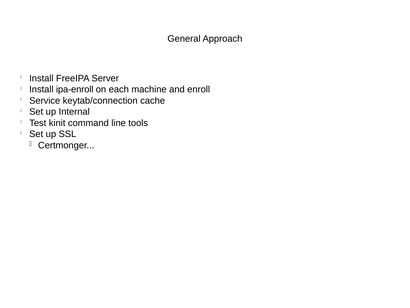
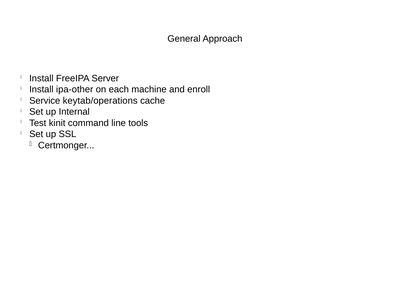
ipa-enroll: ipa-enroll -> ipa-other
keytab/connection: keytab/connection -> keytab/operations
